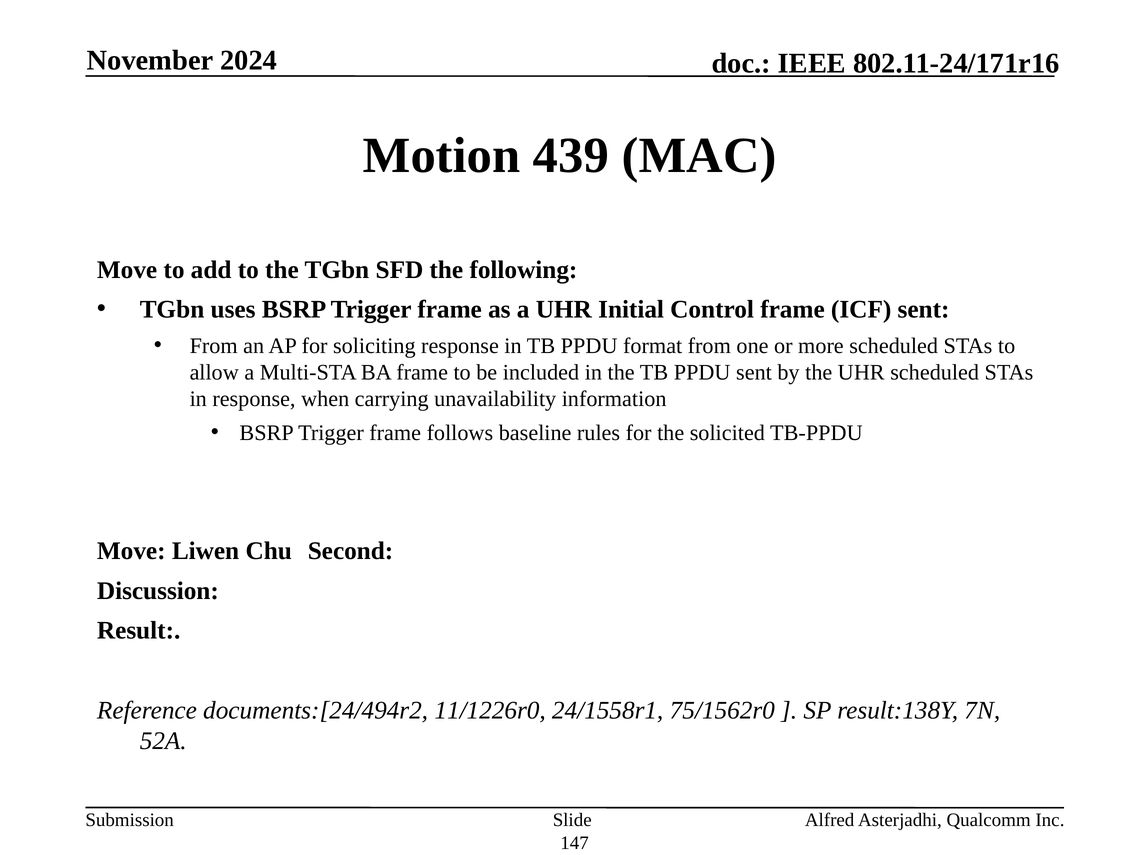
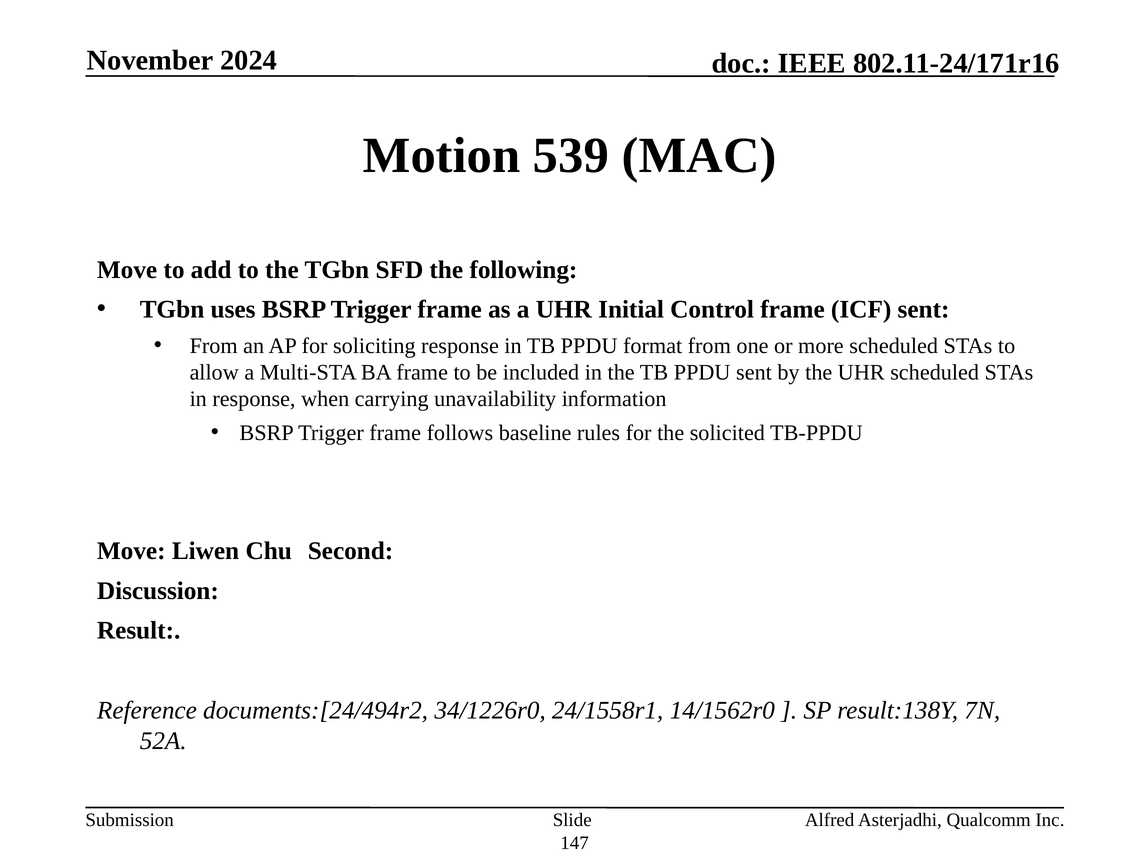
439: 439 -> 539
11/1226r0: 11/1226r0 -> 34/1226r0
75/1562r0: 75/1562r0 -> 14/1562r0
